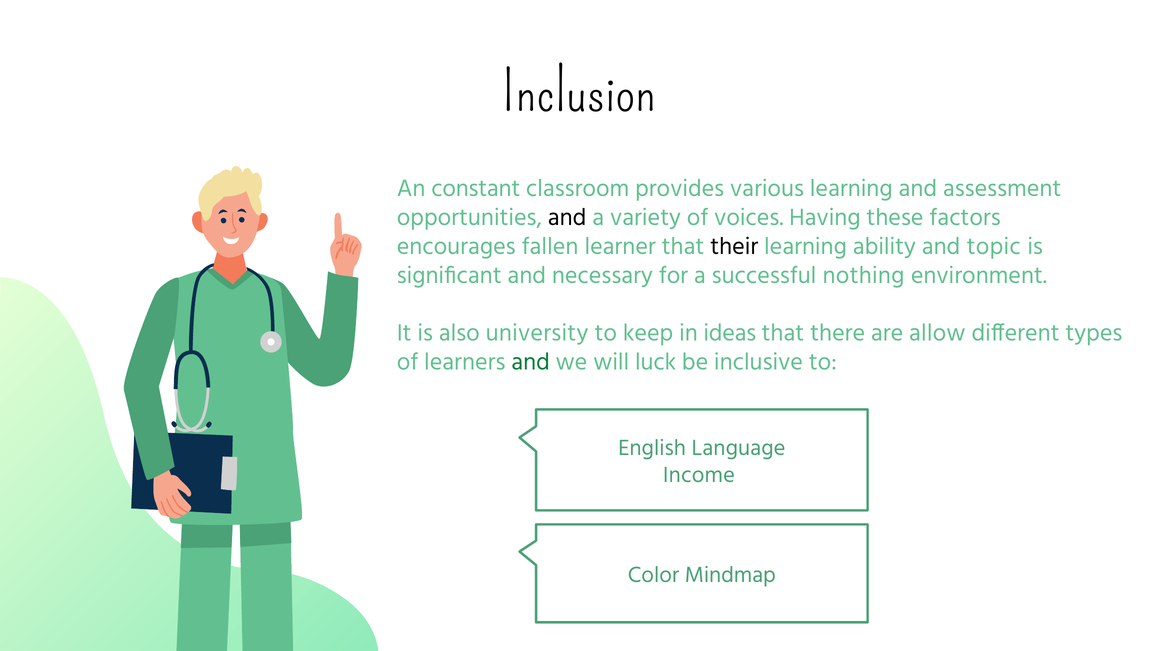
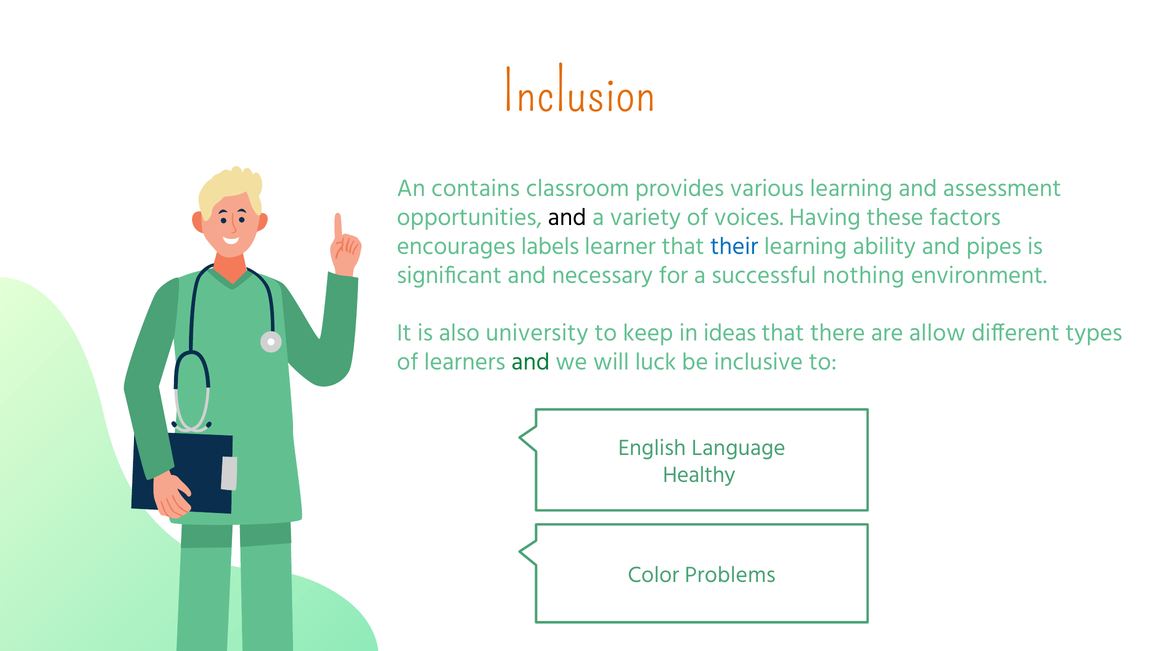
Inclusion colour: black -> orange
constant: constant -> contains
fallen: fallen -> labels
their colour: black -> blue
topic: topic -> pipes
Income: Income -> Healthy
Mindmap: Mindmap -> Problems
